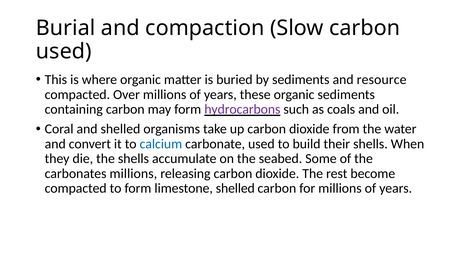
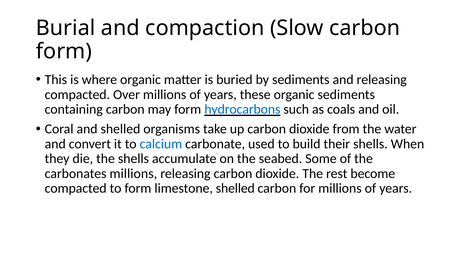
used at (64, 51): used -> form
and resource: resource -> releasing
hydrocarbons colour: purple -> blue
